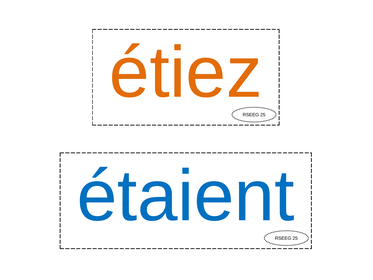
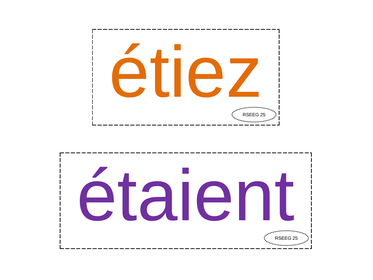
étaient colour: blue -> purple
